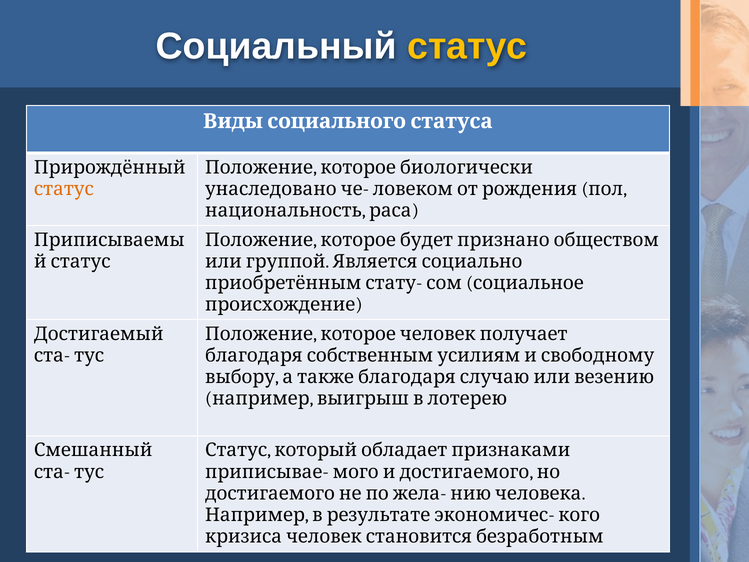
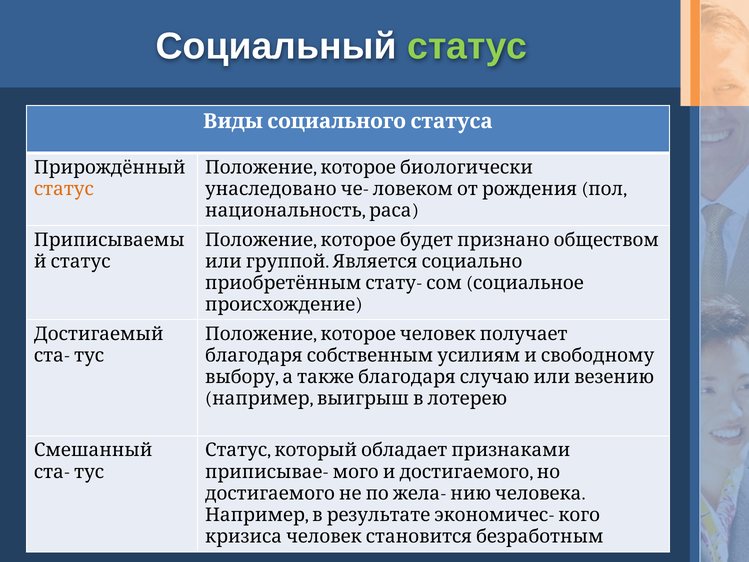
статус at (467, 46) colour: yellow -> light green
